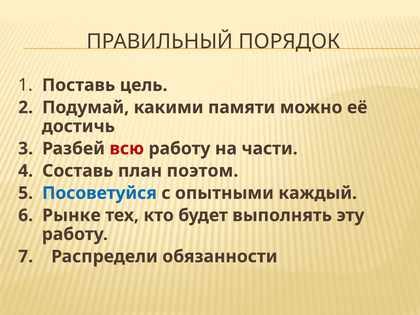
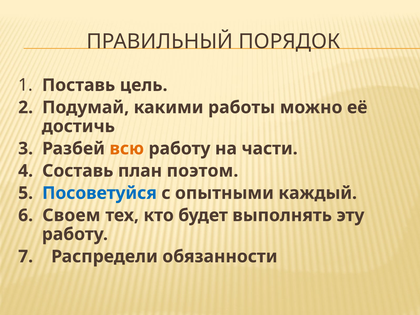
памяти: памяти -> работы
всю colour: red -> orange
Рынке: Рынке -> Своем
